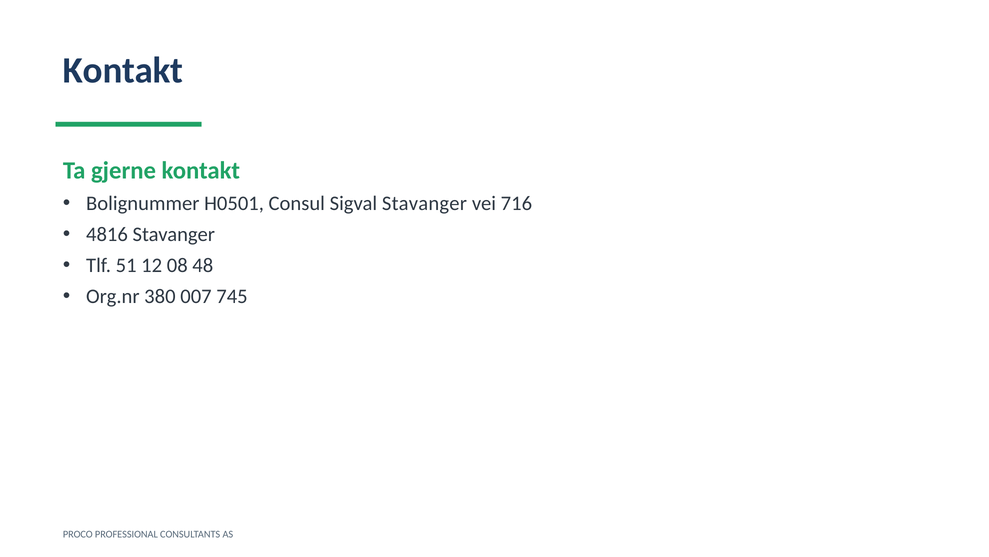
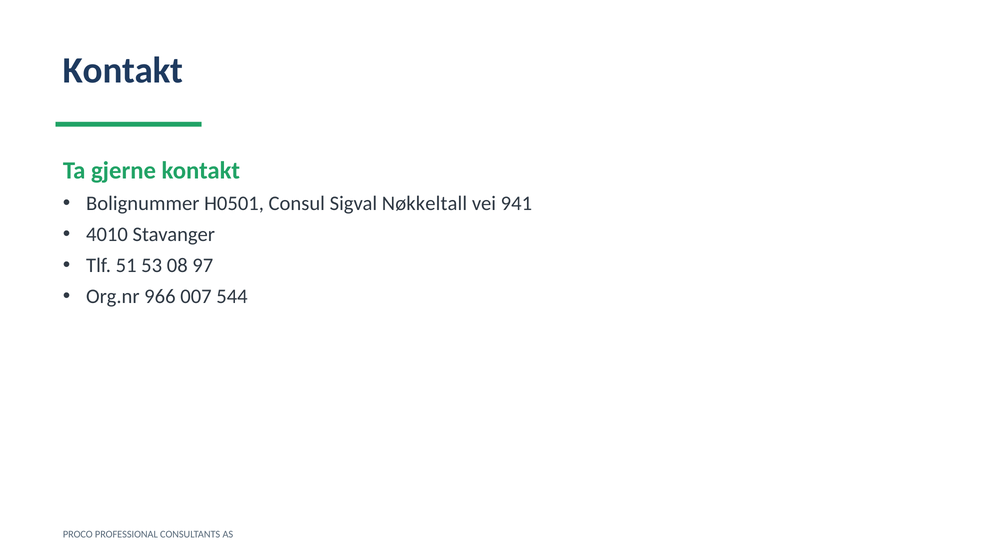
Sigval Stavanger: Stavanger -> Nøkkeltall
716: 716 -> 941
4816: 4816 -> 4010
12: 12 -> 53
48: 48 -> 97
380: 380 -> 966
745: 745 -> 544
